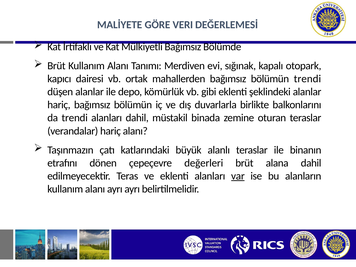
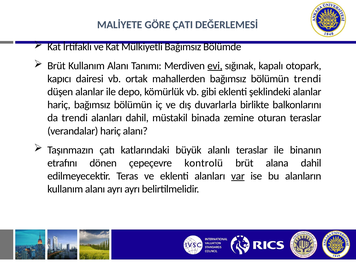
VERI: VERI -> ÇATI
evi underline: none -> present
değerleri: değerleri -> kontrolü
